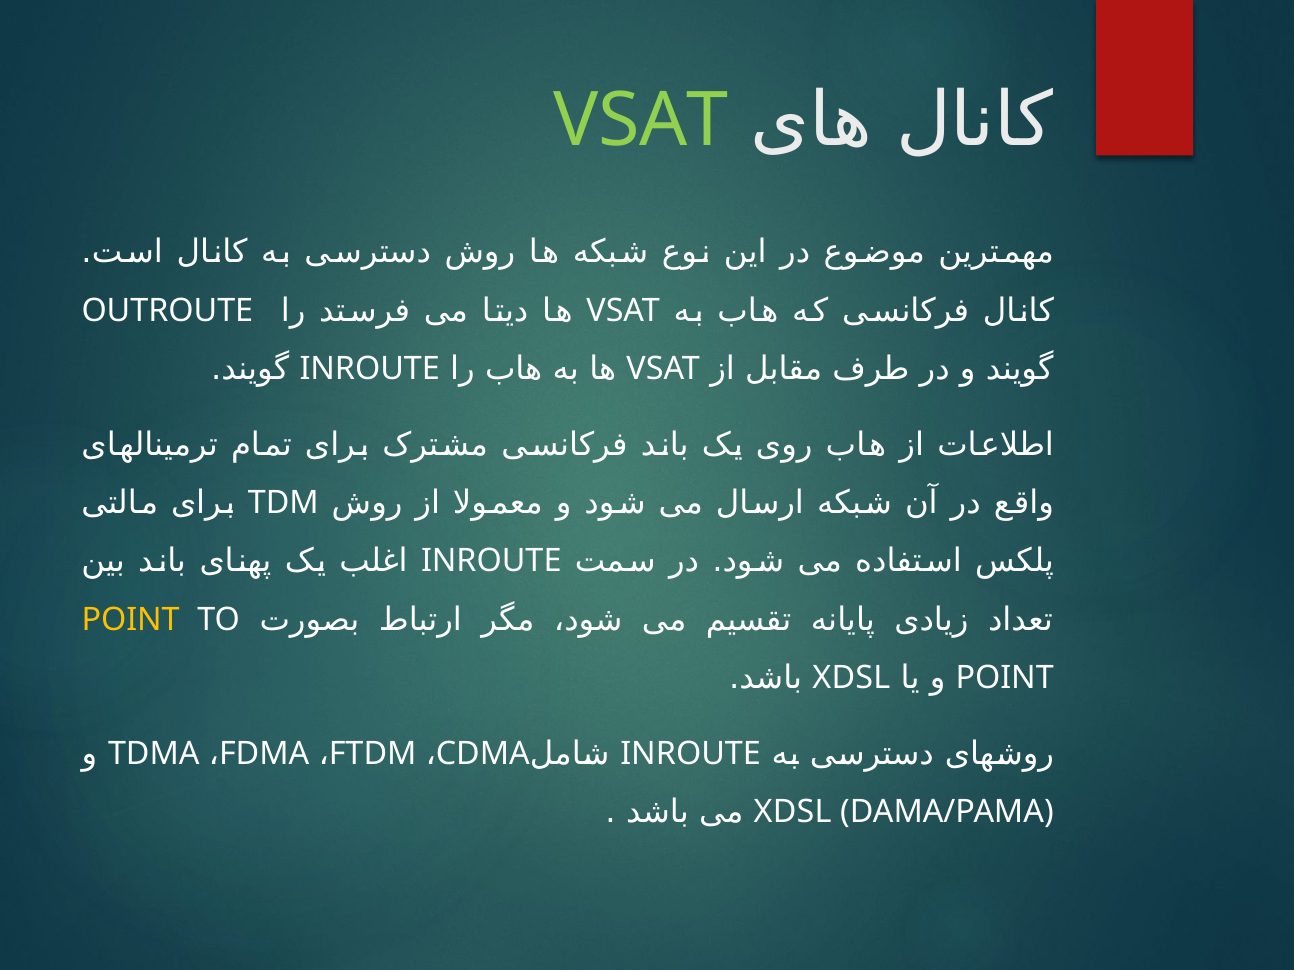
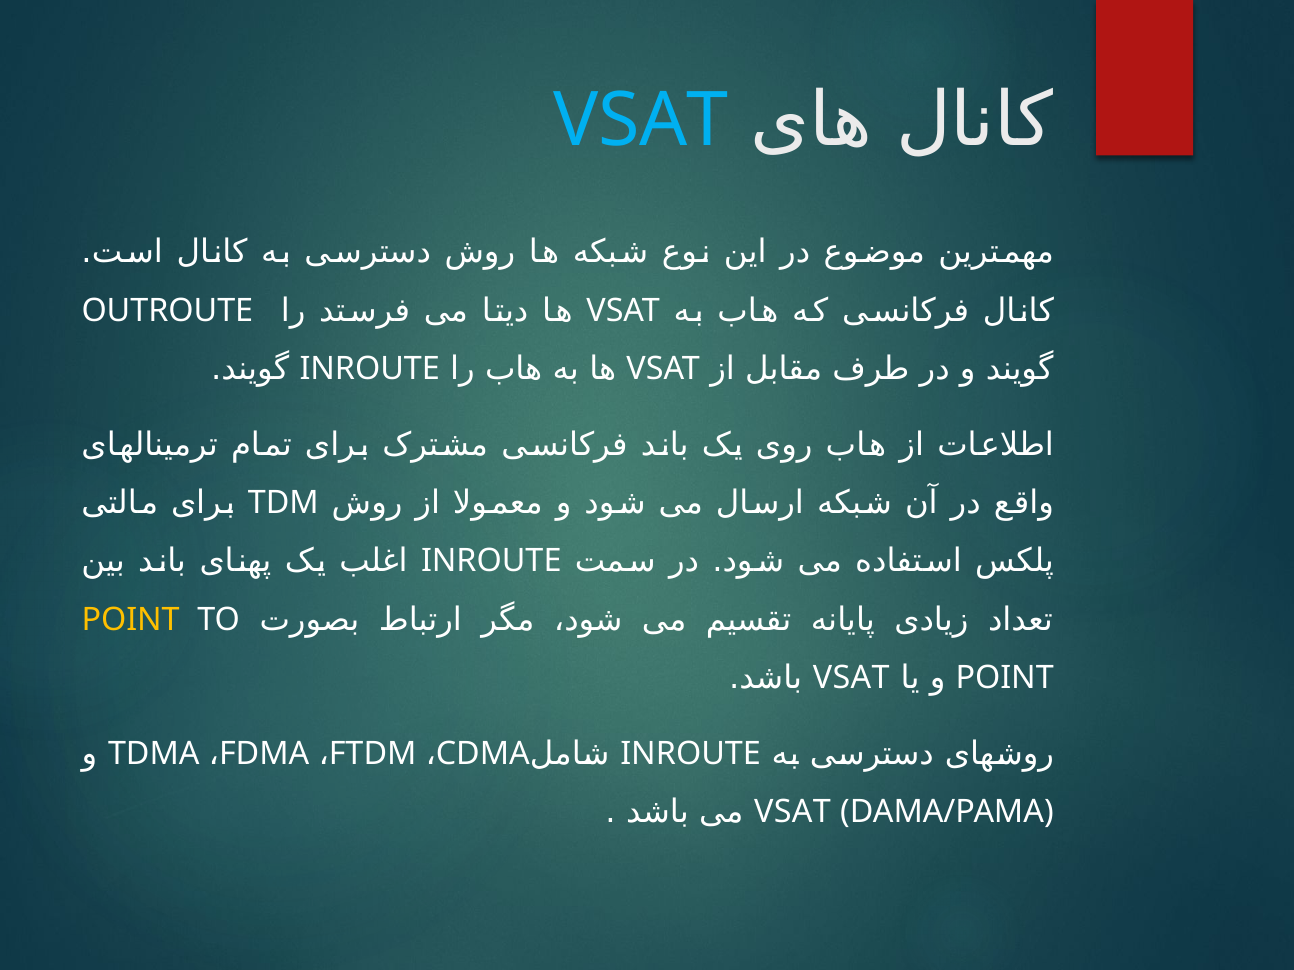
VSAT at (641, 121) colour: light green -> light blue
XDSL at (851, 678): XDSL -> VSAT
XDSL at (793, 812): XDSL -> VSAT
